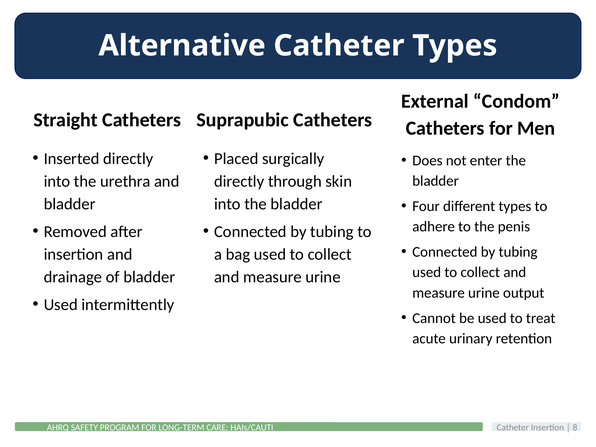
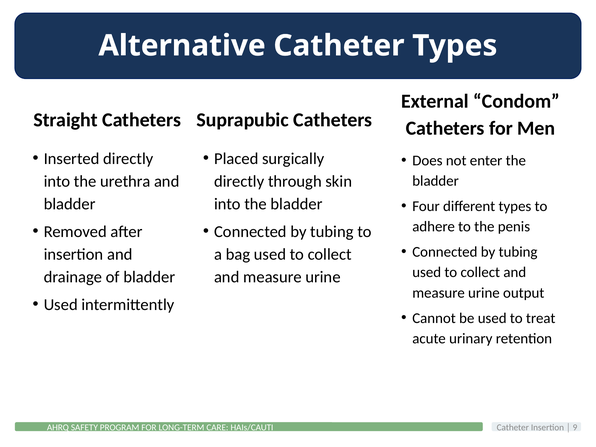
8: 8 -> 9
